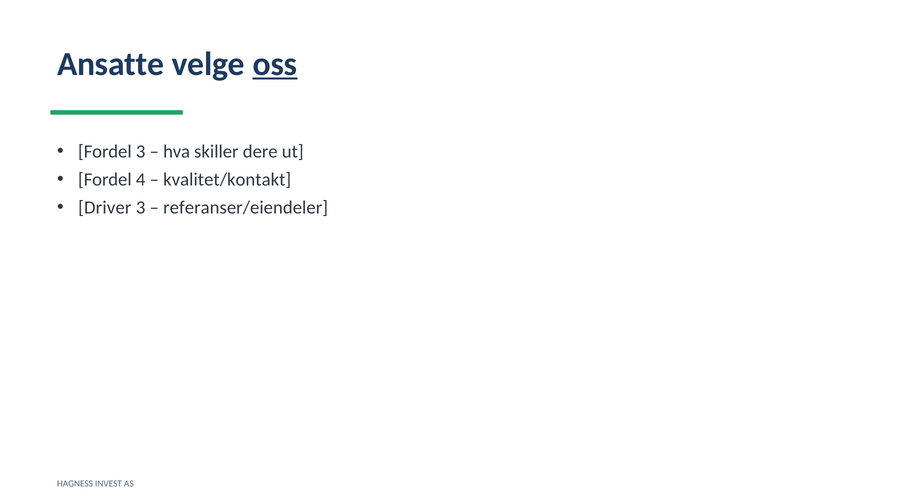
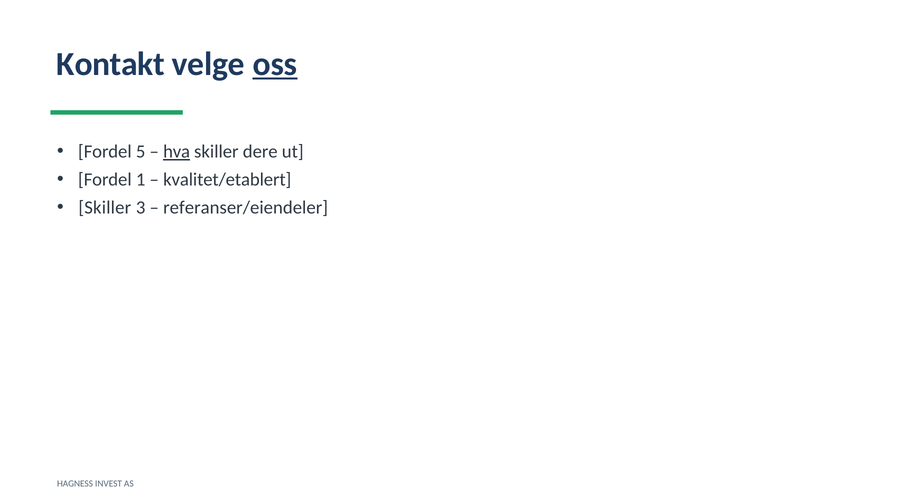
Ansatte: Ansatte -> Kontakt
Fordel 3: 3 -> 5
hva underline: none -> present
4: 4 -> 1
kvalitet/kontakt: kvalitet/kontakt -> kvalitet/etablert
Driver at (105, 208): Driver -> Skiller
